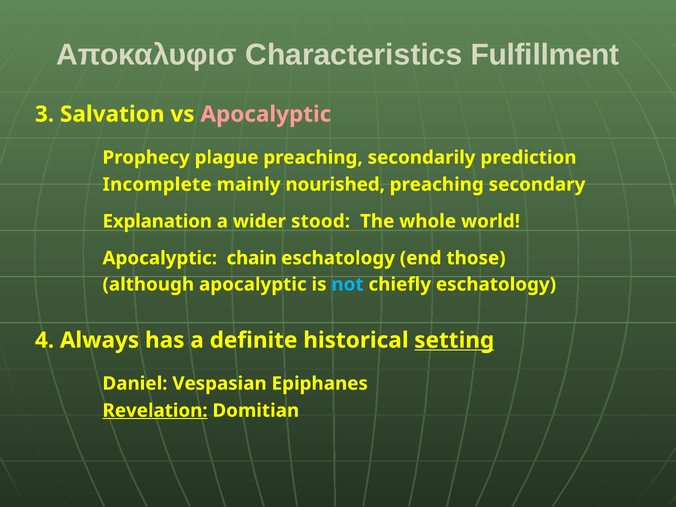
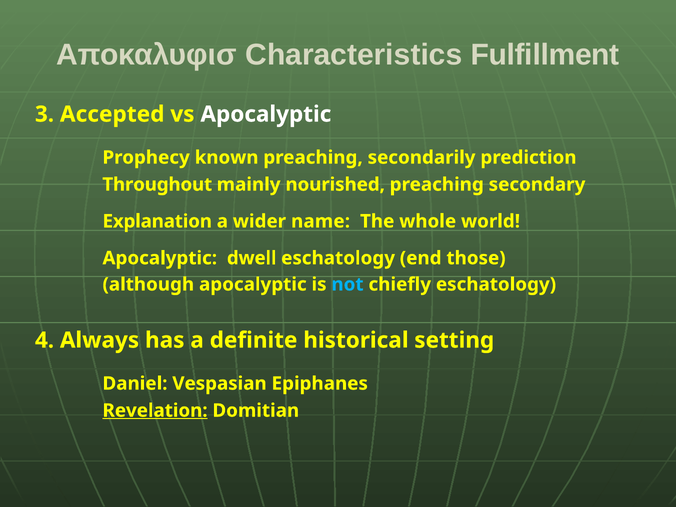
Salvation: Salvation -> Accepted
Apocalyptic at (266, 114) colour: pink -> white
plague: plague -> known
Incomplete: Incomplete -> Throughout
stood: stood -> name
chain: chain -> dwell
setting underline: present -> none
